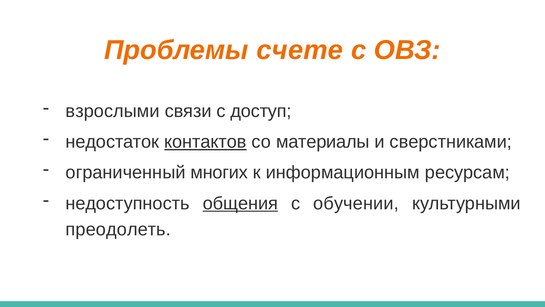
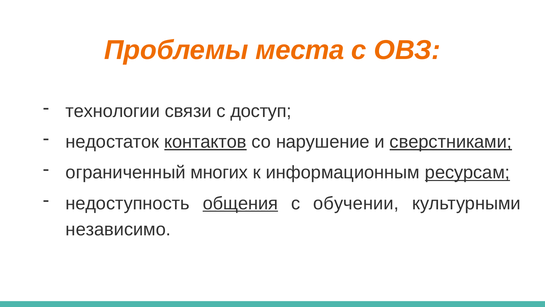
счете: счете -> места
взрослыми: взрослыми -> технологии
материалы: материалы -> нарушение
сверстниками underline: none -> present
ресурсам underline: none -> present
преодолеть: преодолеть -> независимо
